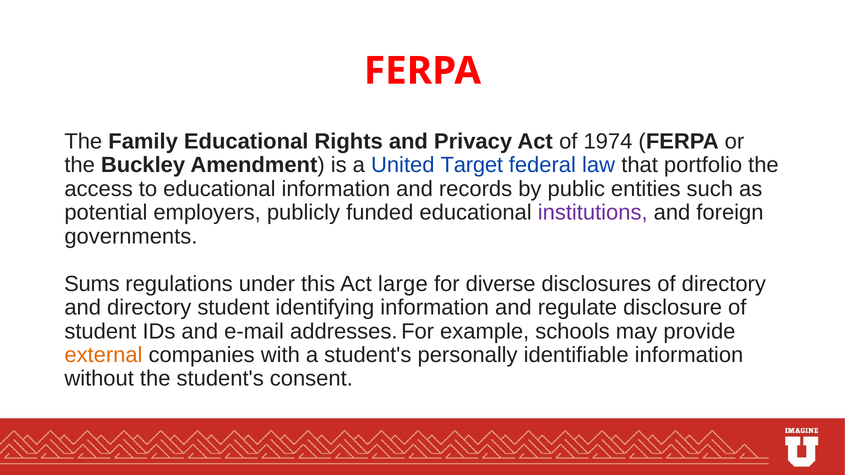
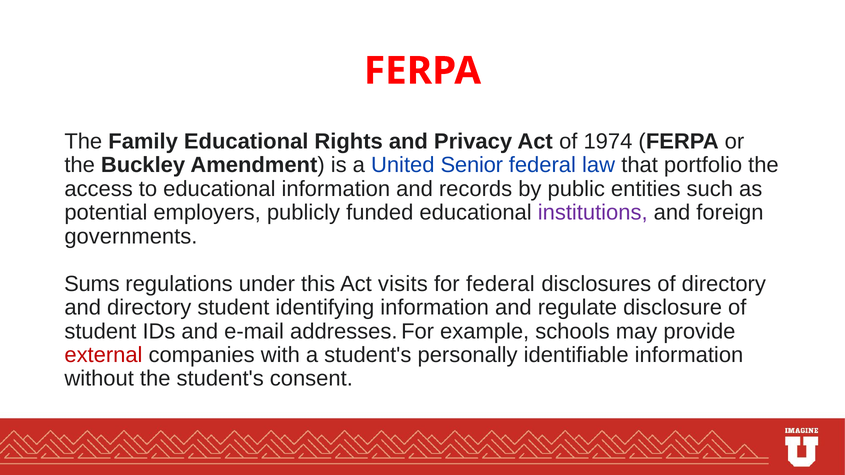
Target: Target -> Senior
large: large -> visits
for diverse: diverse -> federal
external colour: orange -> red
